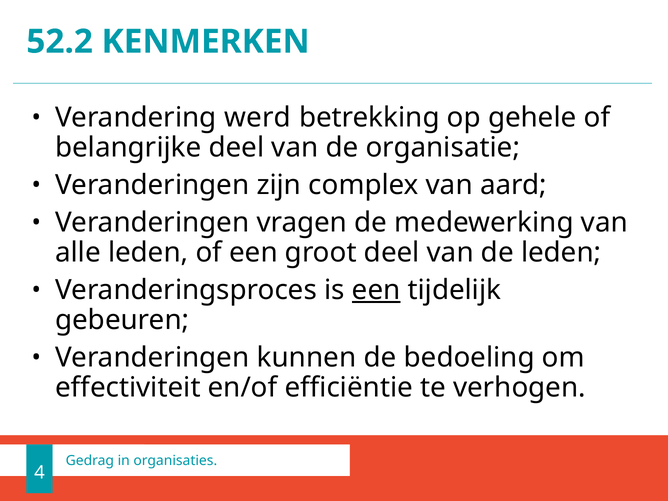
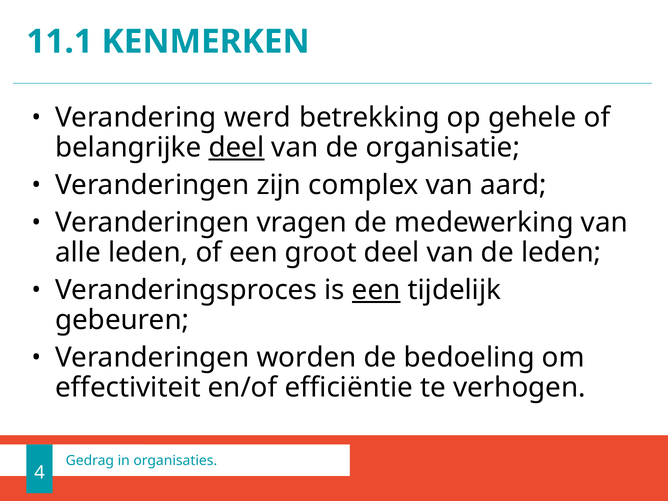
52.2: 52.2 -> 11.1
deel at (236, 147) underline: none -> present
kunnen: kunnen -> worden
